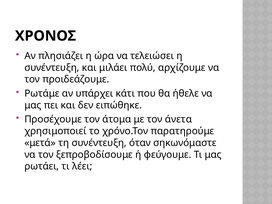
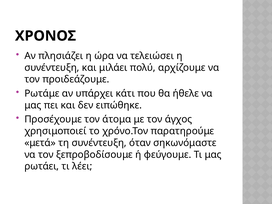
άνετα: άνετα -> άγχος
